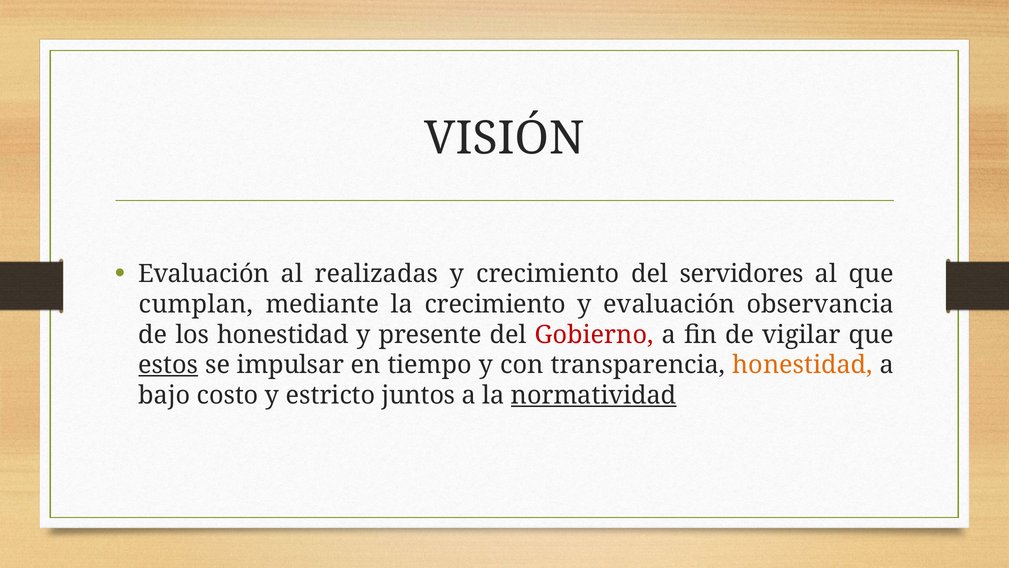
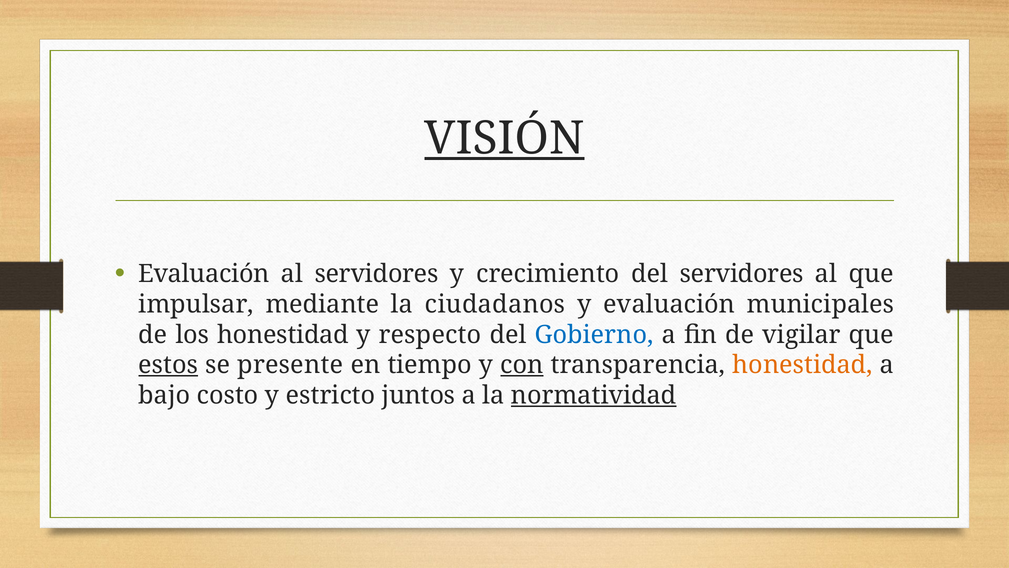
VISIÓN underline: none -> present
al realizadas: realizadas -> servidores
cumplan: cumplan -> impulsar
la crecimiento: crecimiento -> ciudadanos
observancia: observancia -> municipales
presente: presente -> respecto
Gobierno colour: red -> blue
impulsar: impulsar -> presente
con underline: none -> present
